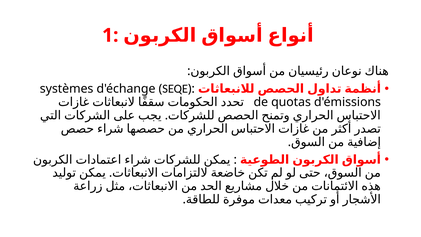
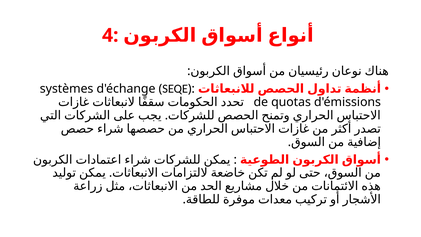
1: 1 -> 4
